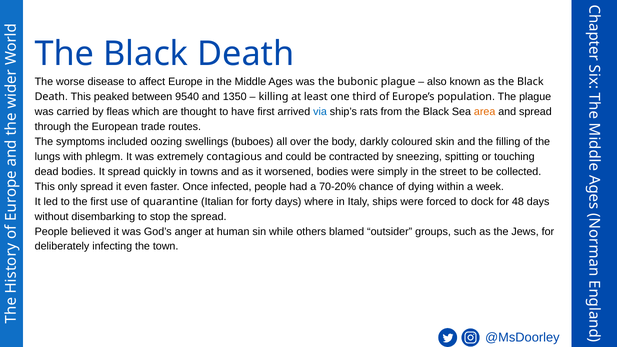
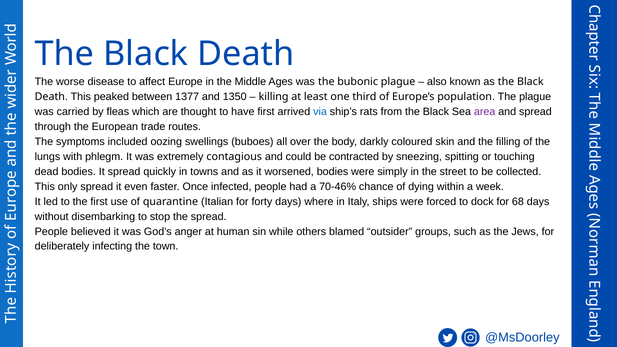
9540: 9540 -> 1377
area colour: orange -> purple
70-20%: 70-20% -> 70-46%
48: 48 -> 68
